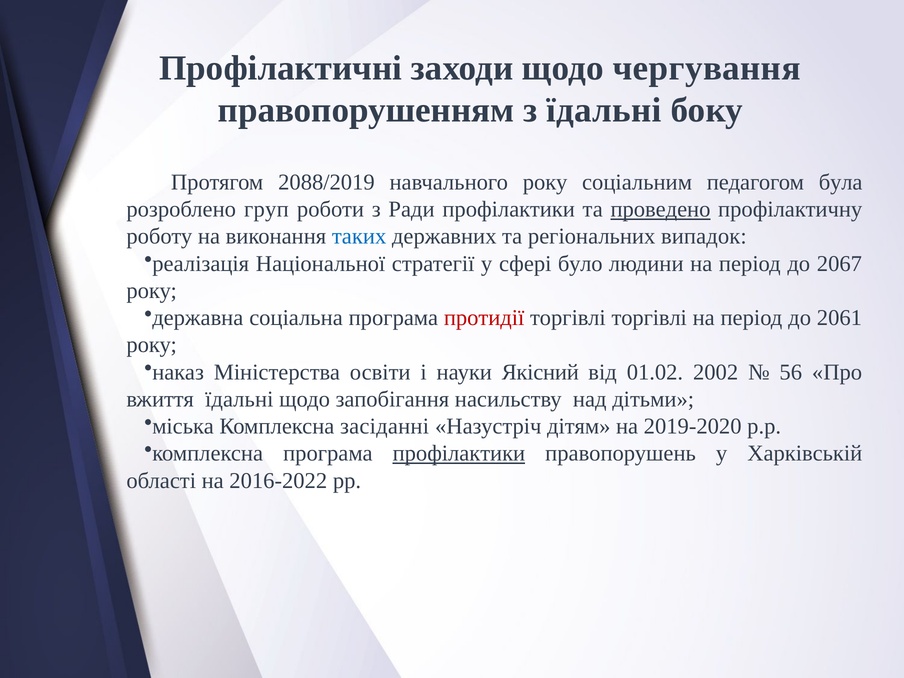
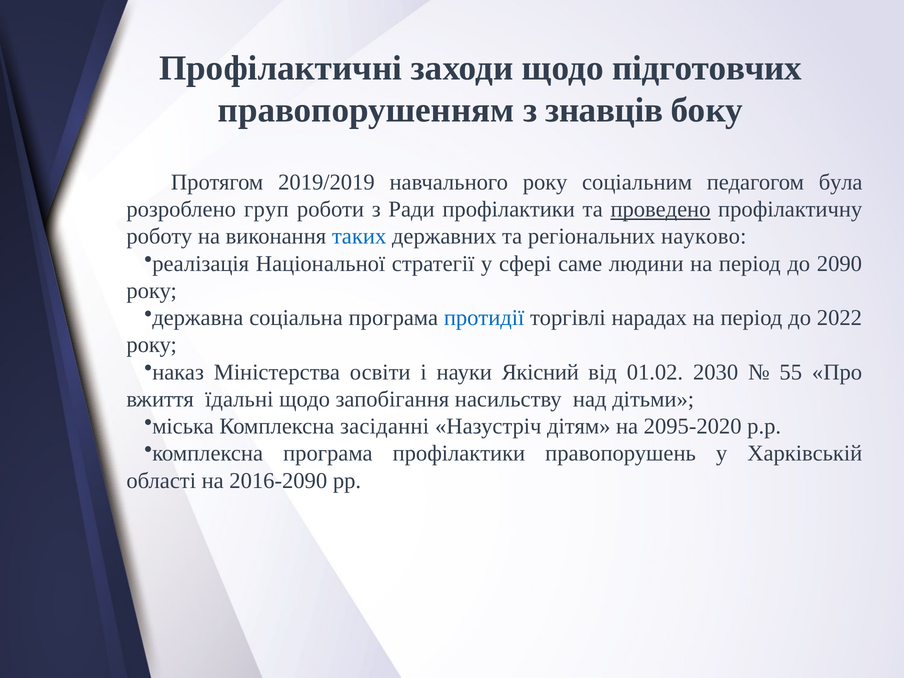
чергування: чергування -> підготовчих
з їдальні: їдальні -> знавців
2088/2019: 2088/2019 -> 2019/2019
випадок: випадок -> науково
було: було -> саме
2067: 2067 -> 2090
протидії colour: red -> blue
торгівлі торгівлі: торгівлі -> нарадах
2061: 2061 -> 2022
2002: 2002 -> 2030
56: 56 -> 55
2019-2020: 2019-2020 -> 2095-2020
профілактики at (459, 453) underline: present -> none
2016-2022: 2016-2022 -> 2016-2090
